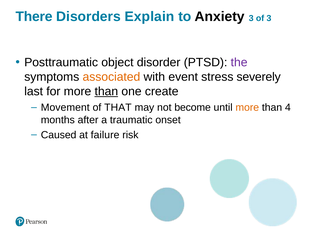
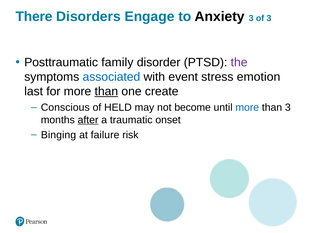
Explain: Explain -> Engage
object: object -> family
associated colour: orange -> blue
severely: severely -> emotion
Movement: Movement -> Conscious
THAT: THAT -> HELD
more at (247, 108) colour: orange -> blue
than 4: 4 -> 3
after underline: none -> present
Caused: Caused -> Binging
